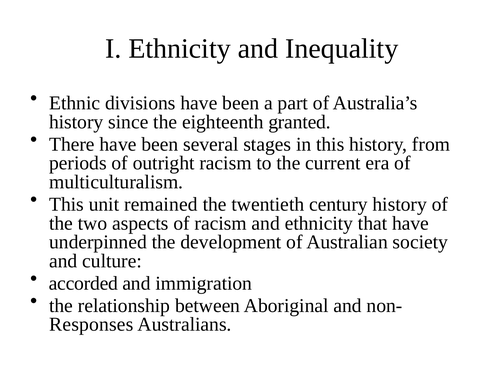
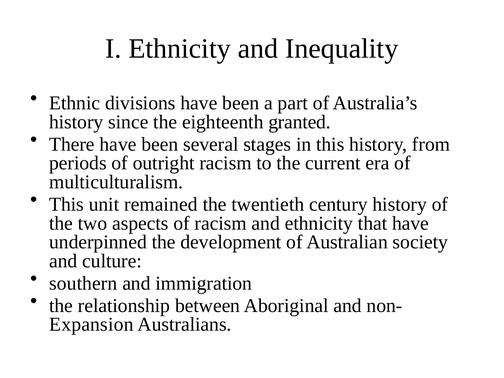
accorded: accorded -> southern
Responses: Responses -> Expansion
